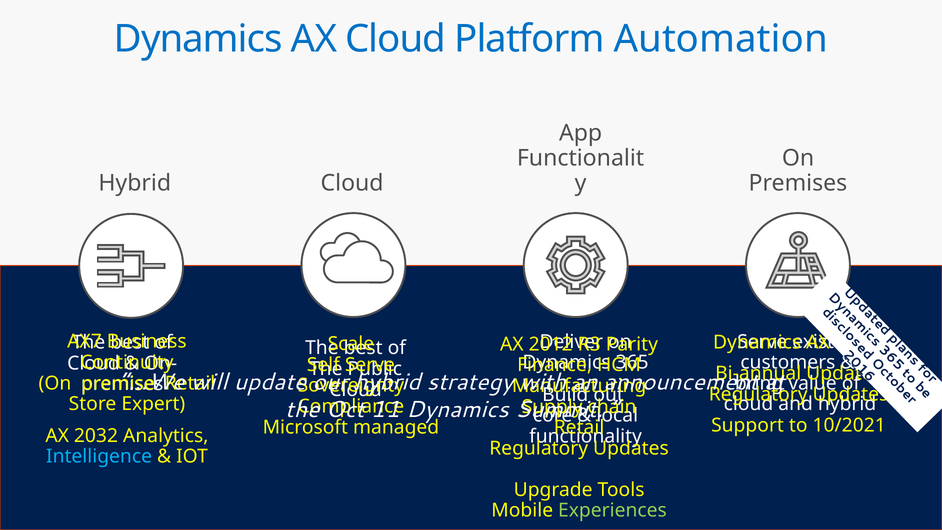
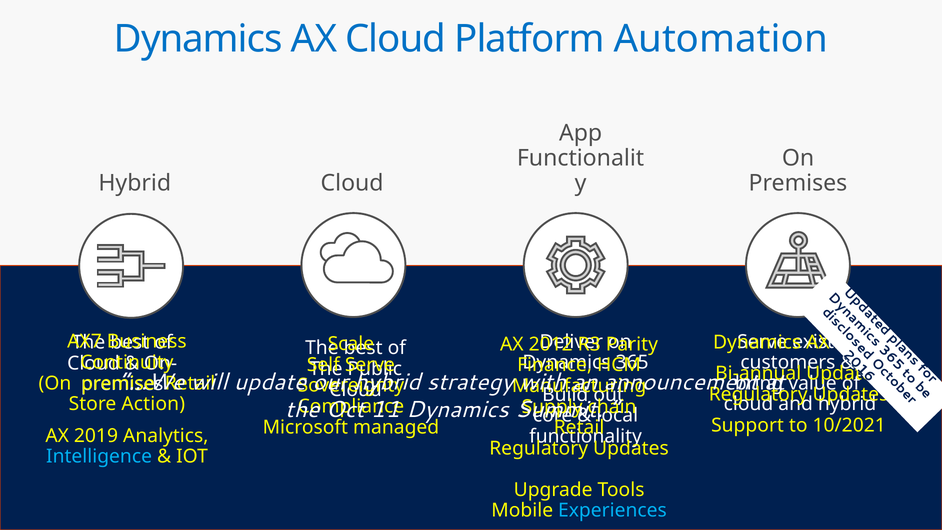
Expert: Expert -> Action
2032: 2032 -> 2019
Experiences colour: light green -> light blue
